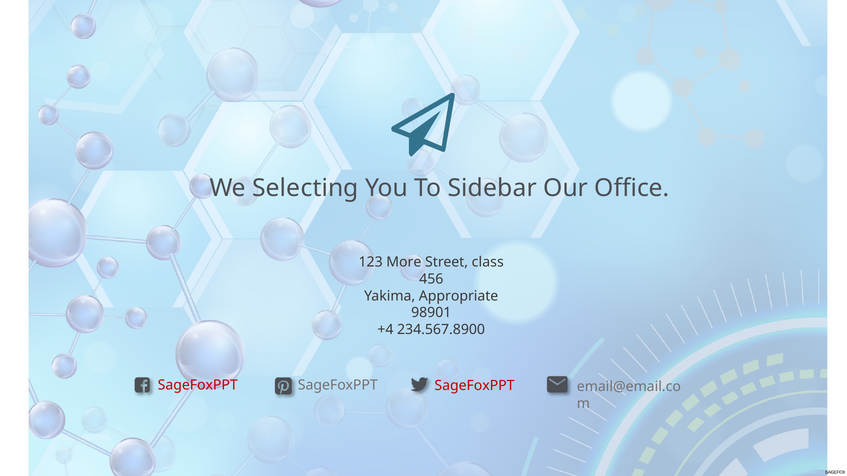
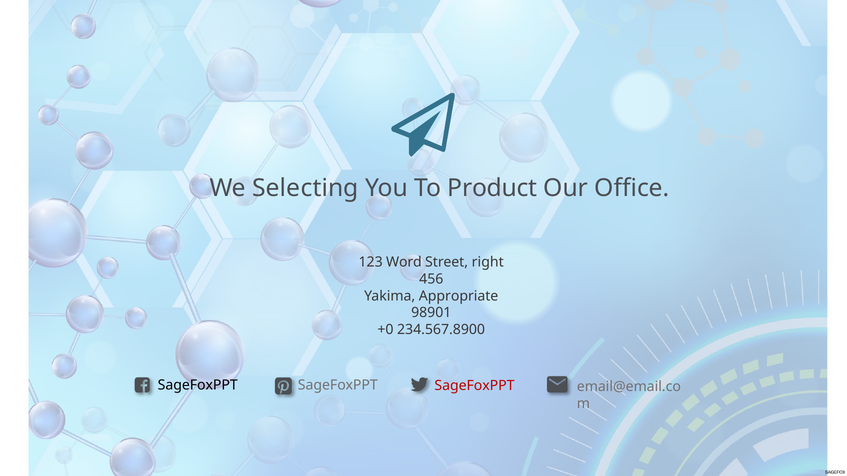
Sidebar: Sidebar -> Product
More: More -> Word
class: class -> right
+4: +4 -> +0
SageFoxPPT at (198, 386) colour: red -> black
